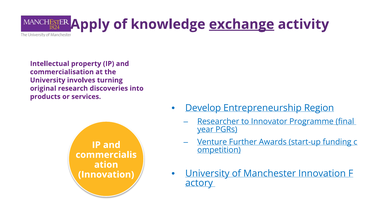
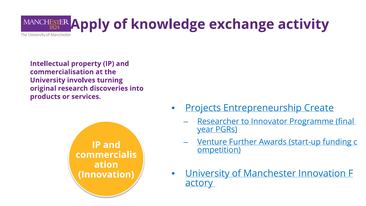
exchange underline: present -> none
Develop: Develop -> Projects
Entrepreneurship Region: Region -> Create
